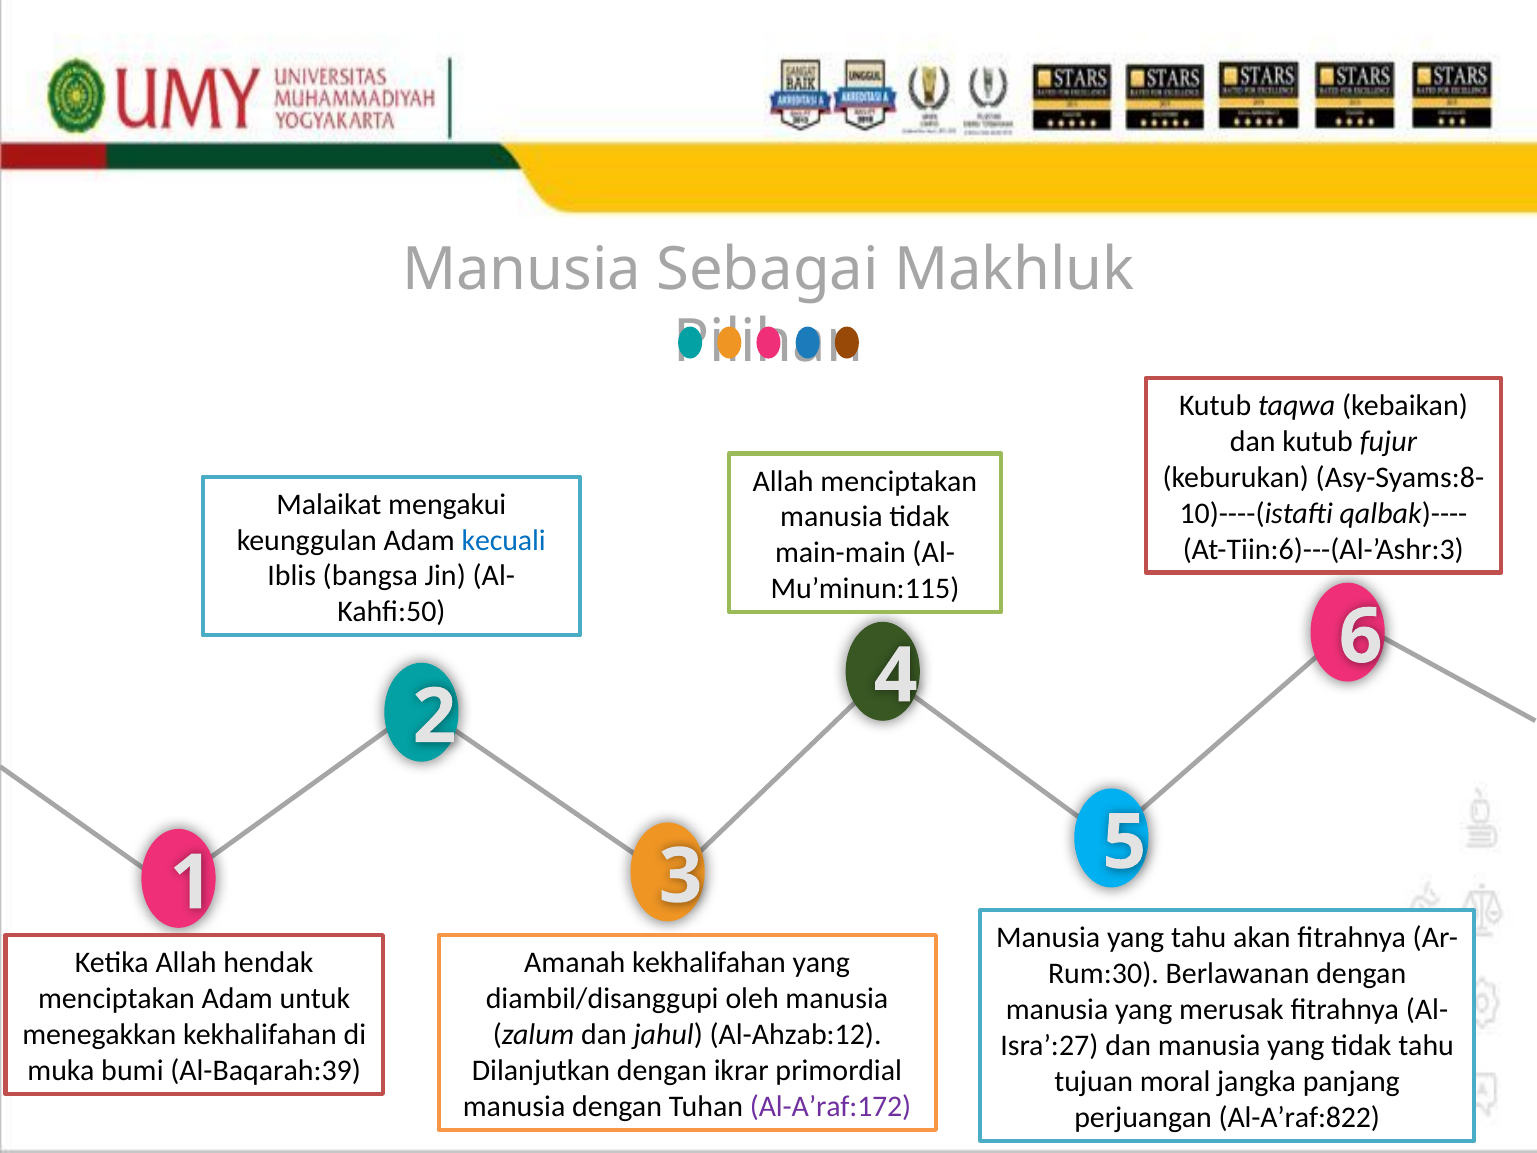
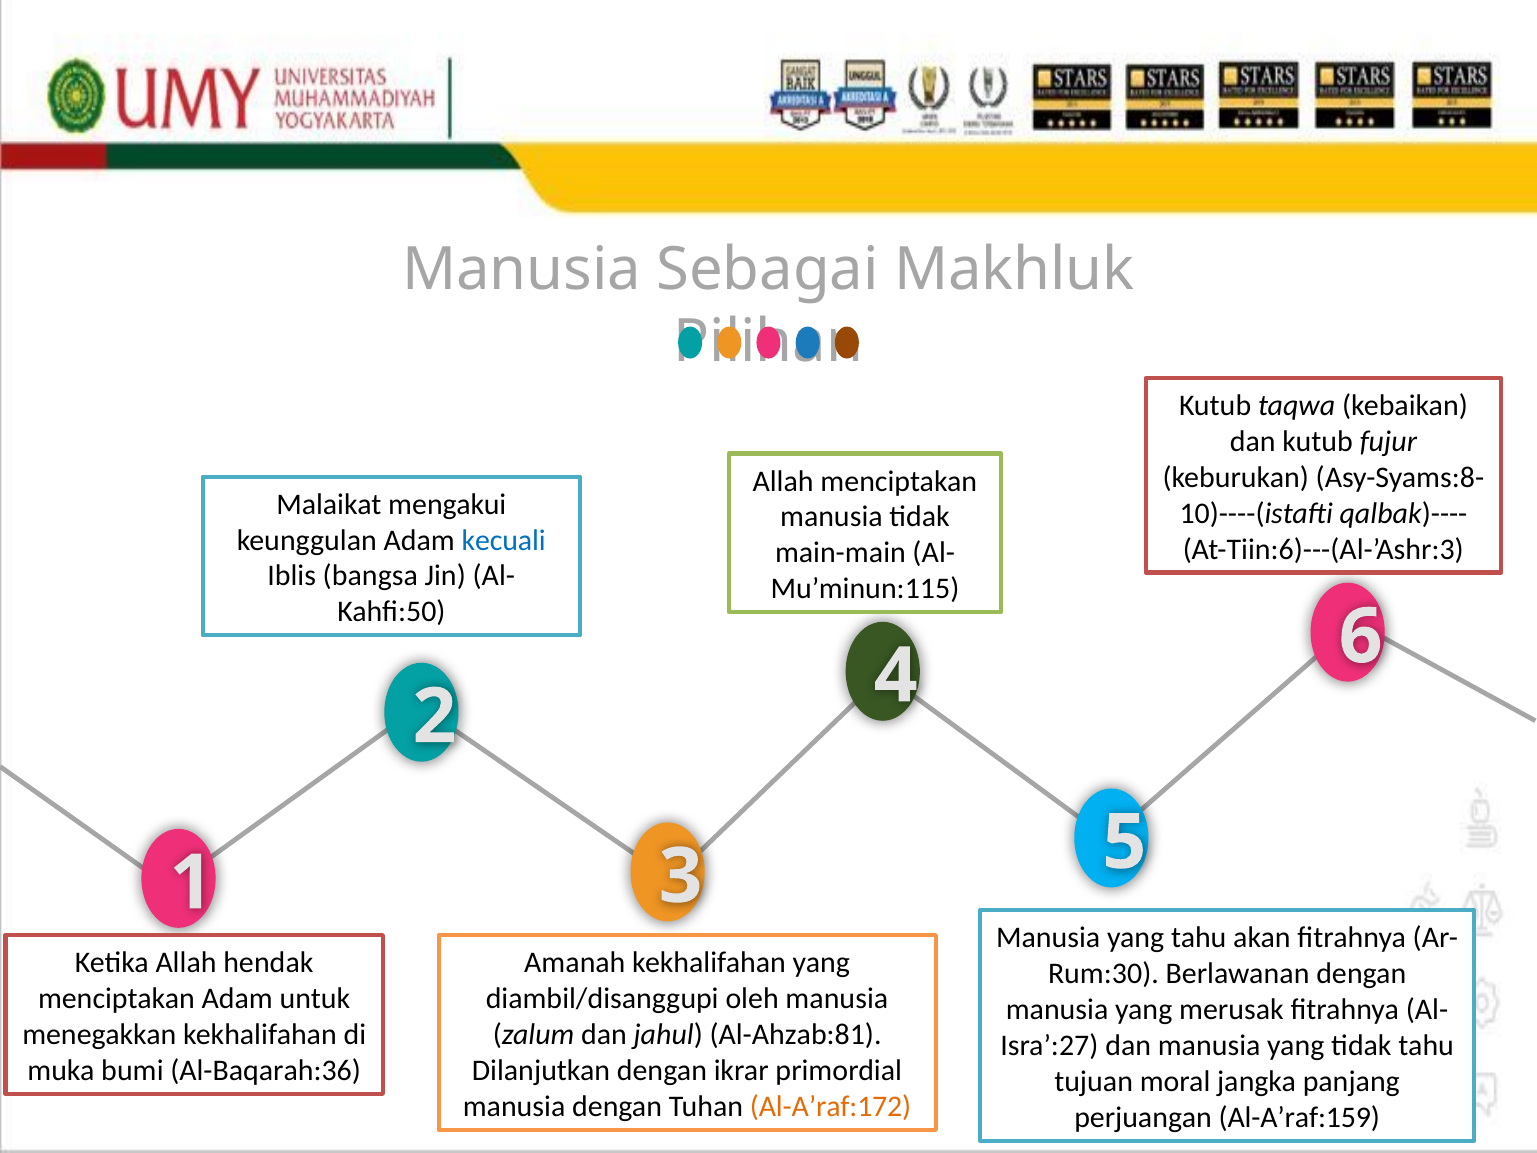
Al-Ahzab:12: Al-Ahzab:12 -> Al-Ahzab:81
Al-Baqarah:39: Al-Baqarah:39 -> Al-Baqarah:36
Al-A’raf:172 colour: purple -> orange
Al-A’raf:822: Al-A’raf:822 -> Al-A’raf:159
